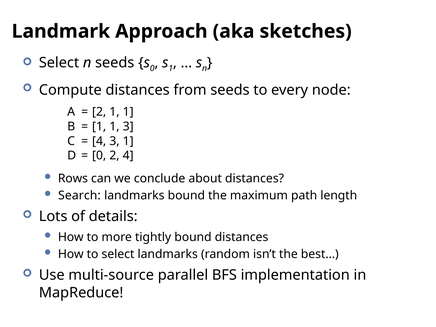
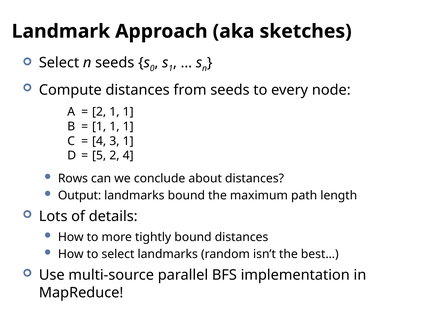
1 1 3: 3 -> 1
0 at (99, 156): 0 -> 5
Search: Search -> Output
